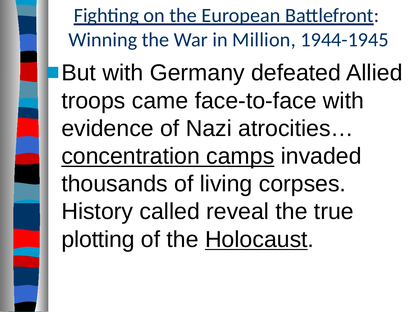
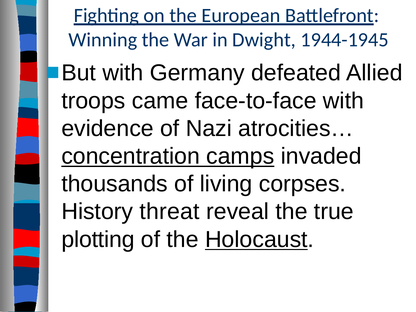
Million: Million -> Dwight
called: called -> threat
